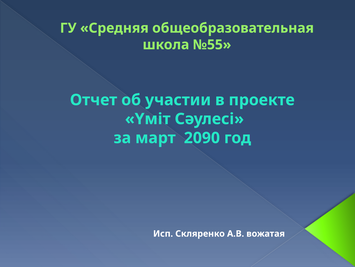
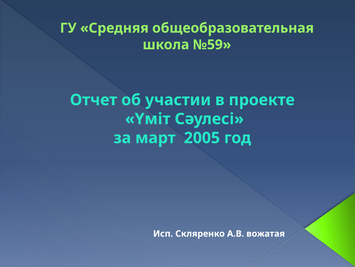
№55: №55 -> №59
2090: 2090 -> 2005
